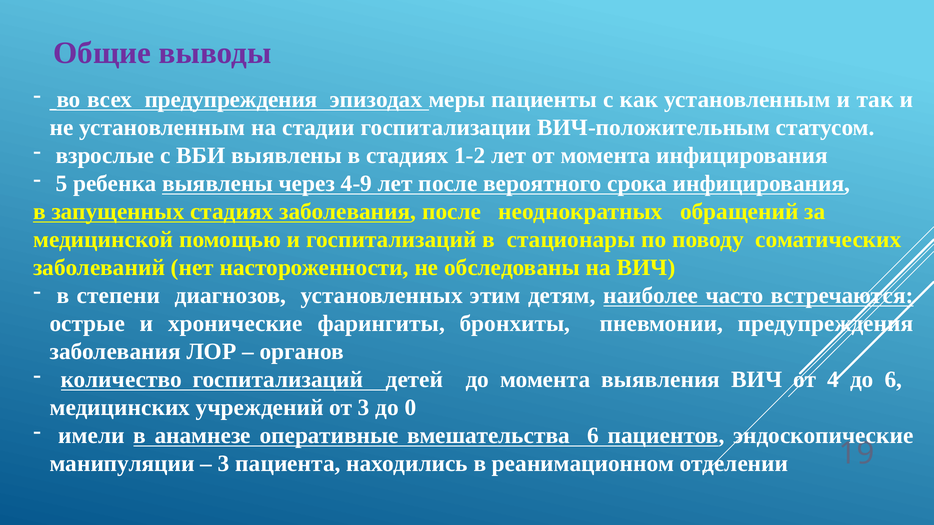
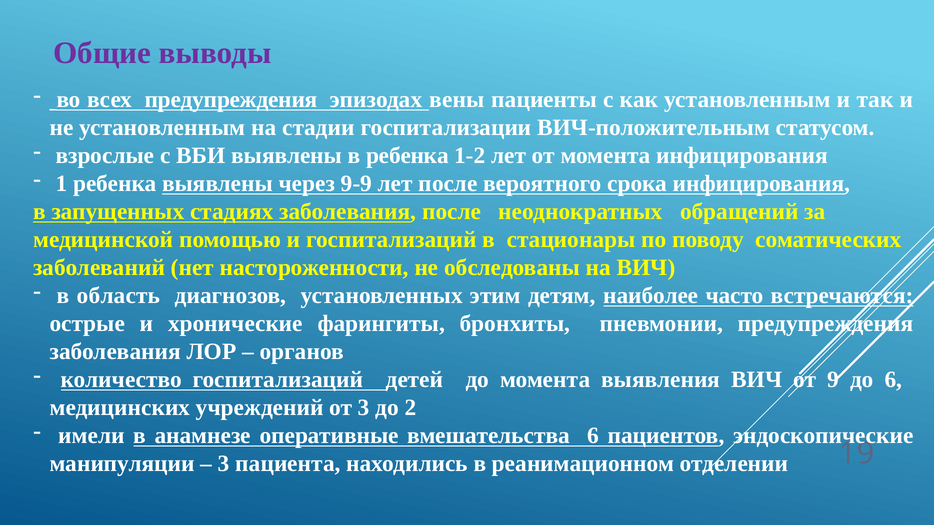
меры: меры -> вены
в стадиях: стадиях -> ребенка
5: 5 -> 1
4-9: 4-9 -> 9-9
степени: степени -> область
4: 4 -> 9
0: 0 -> 2
